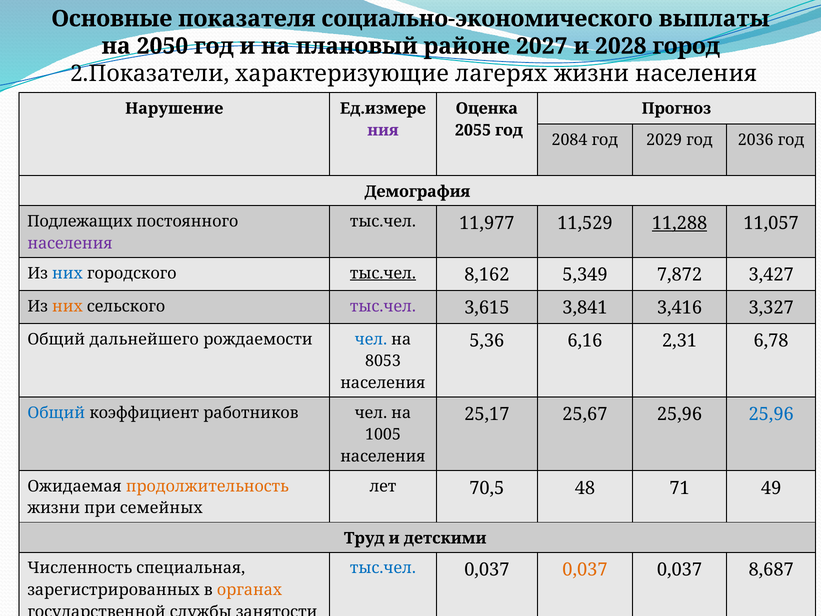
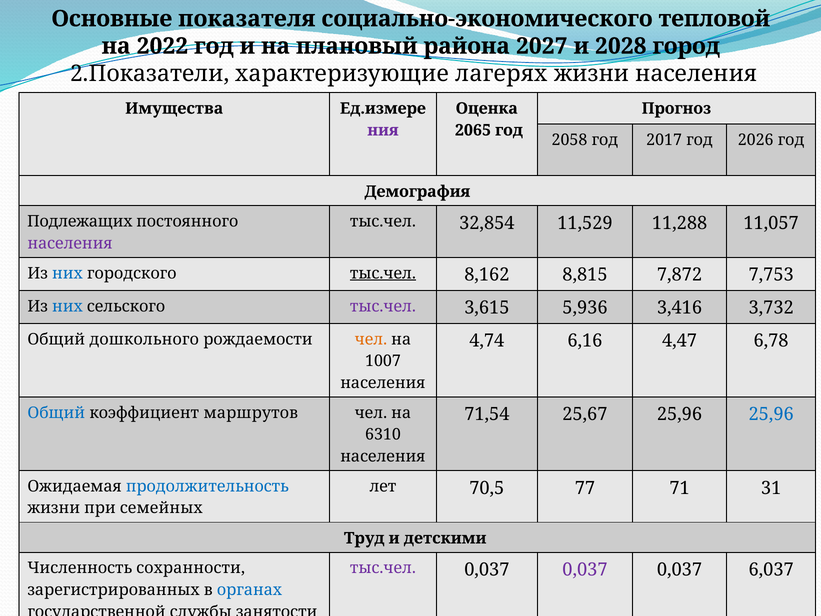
выплаты: выплаты -> тепловой
2050: 2050 -> 2022
районе: районе -> района
Нарушение: Нарушение -> Имущества
2055: 2055 -> 2065
2084: 2084 -> 2058
2029: 2029 -> 2017
2036: 2036 -> 2026
11,977: 11,977 -> 32,854
11,288 underline: present -> none
5,349: 5,349 -> 8,815
3,427: 3,427 -> 7,753
них at (67, 306) colour: orange -> blue
3,841: 3,841 -> 5,936
3,327: 3,327 -> 3,732
дальнейшего: дальнейшего -> дошкольного
чел at (371, 339) colour: blue -> orange
5,36: 5,36 -> 4,74
2,31: 2,31 -> 4,47
8053: 8053 -> 1007
работников: работников -> маршрутов
25,17: 25,17 -> 71,54
1005: 1005 -> 6310
продолжительность colour: orange -> blue
48: 48 -> 77
49: 49 -> 31
специальная: специальная -> сохранности
тыс.чел at (383, 568) colour: blue -> purple
0,037 at (585, 570) colour: orange -> purple
8,687: 8,687 -> 6,037
органах colour: orange -> blue
